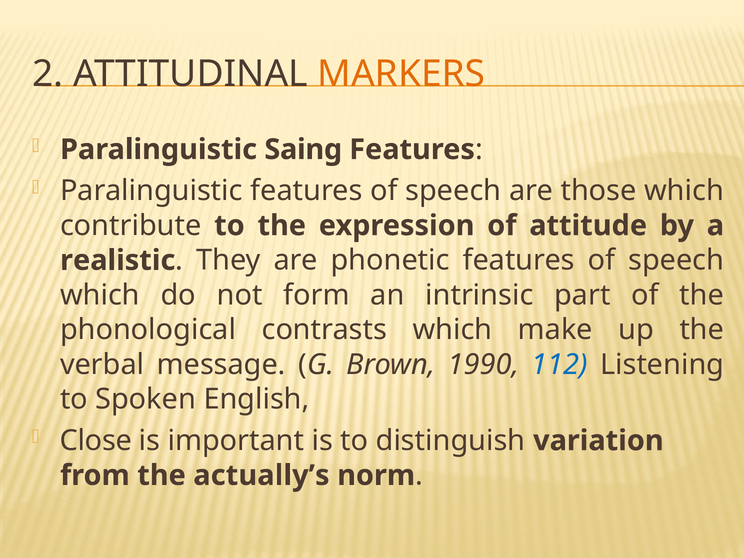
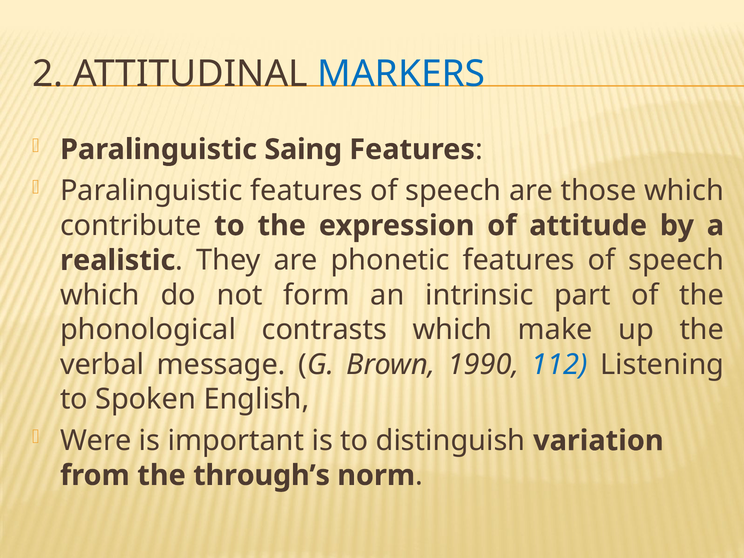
MARKERS colour: orange -> blue
Close: Close -> Were
actually’s: actually’s -> through’s
